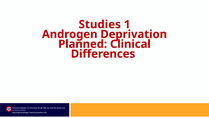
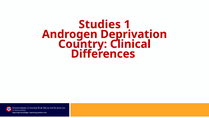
Planned: Planned -> Country
